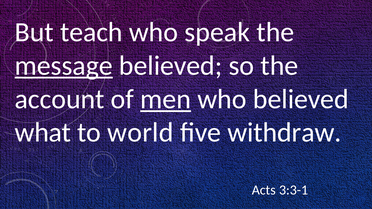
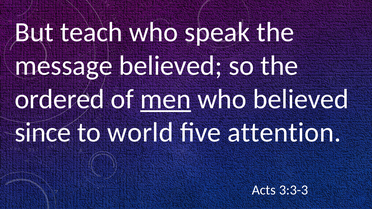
message underline: present -> none
account: account -> ordered
what: what -> since
withdraw: withdraw -> attention
3:3-1: 3:3-1 -> 3:3-3
